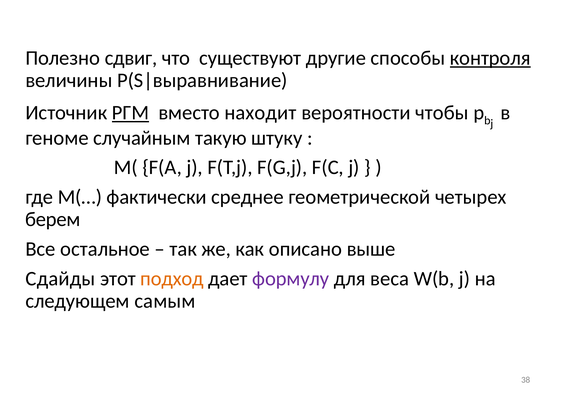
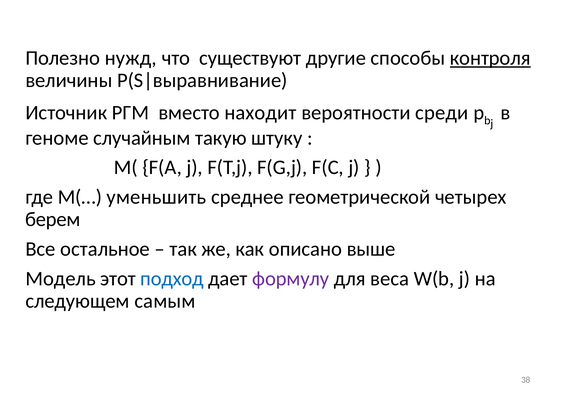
сдвиг: сдвиг -> нужд
РГМ underline: present -> none
чтобы: чтобы -> среди
фактически: фактически -> уменьшить
Сдайды: Сдайды -> Модель
подход colour: orange -> blue
